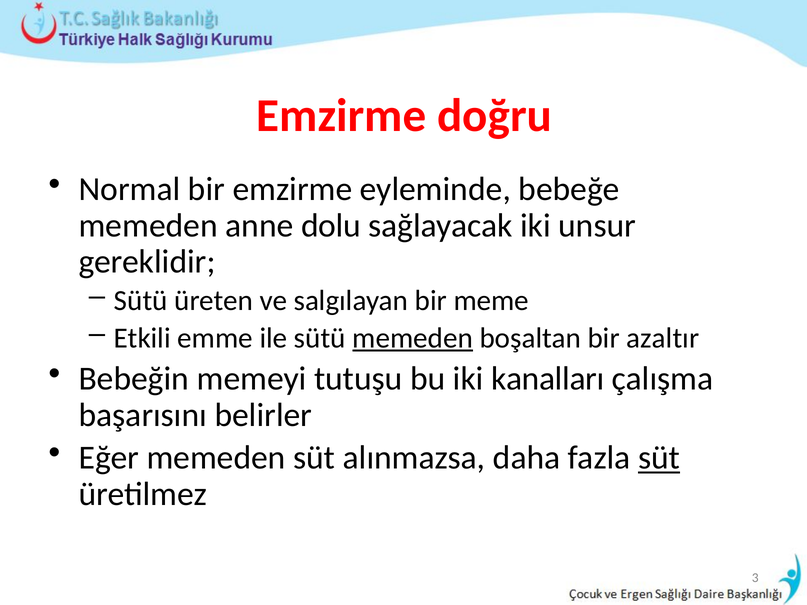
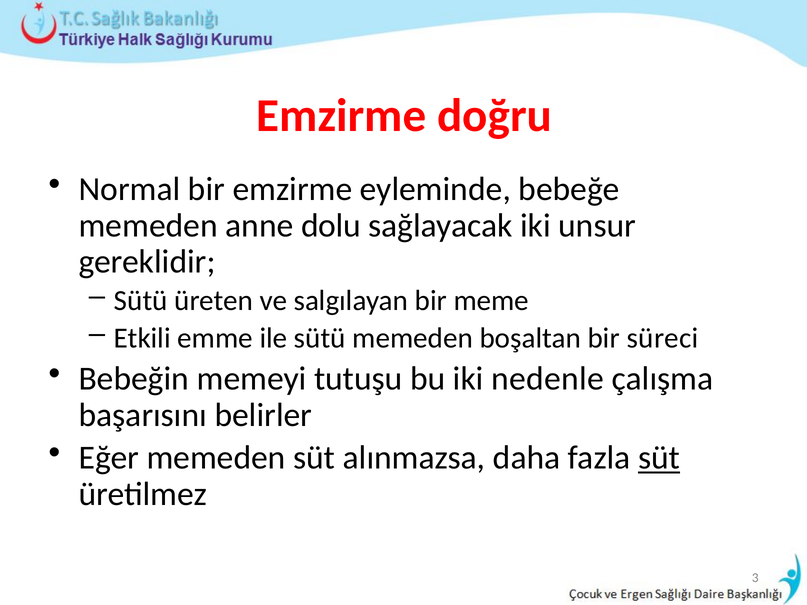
memeden at (413, 338) underline: present -> none
azaltır: azaltır -> süreci
kanalları: kanalları -> nedenle
